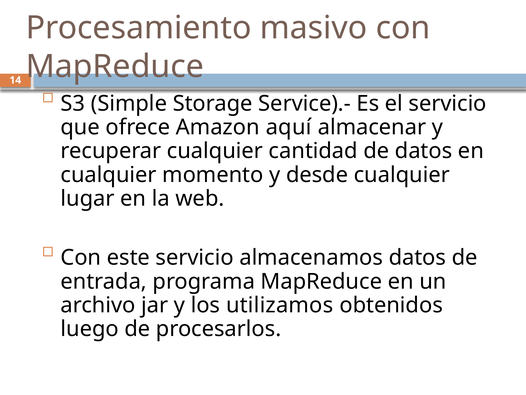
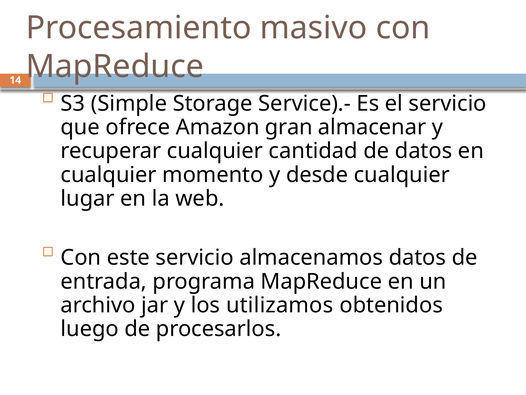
aquí: aquí -> gran
